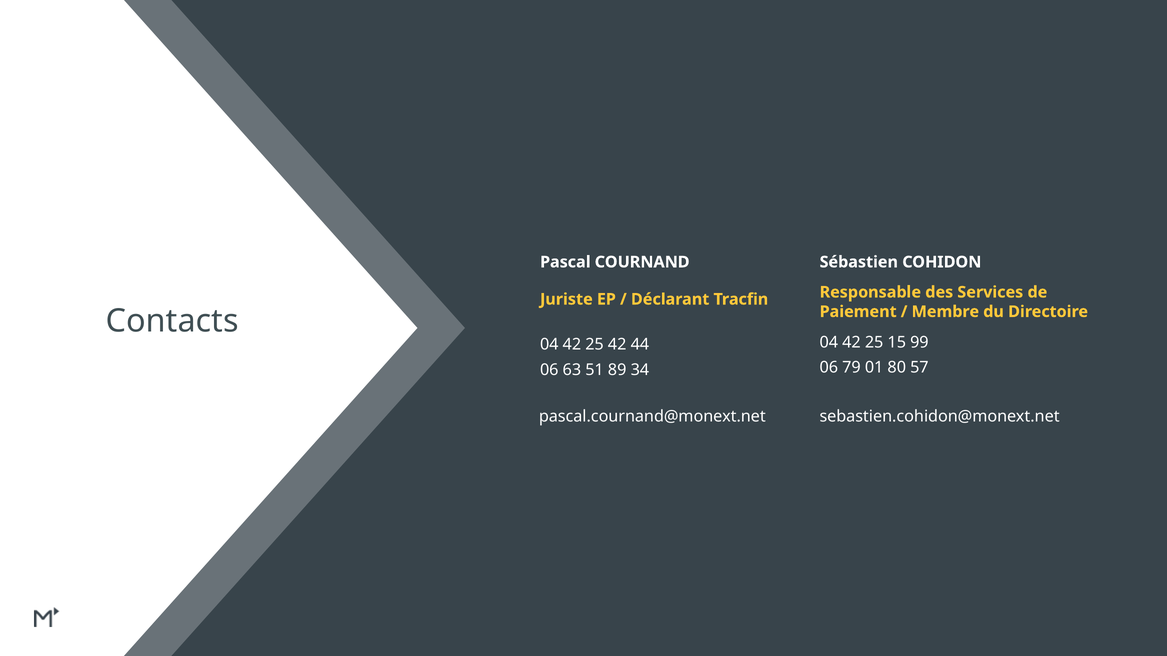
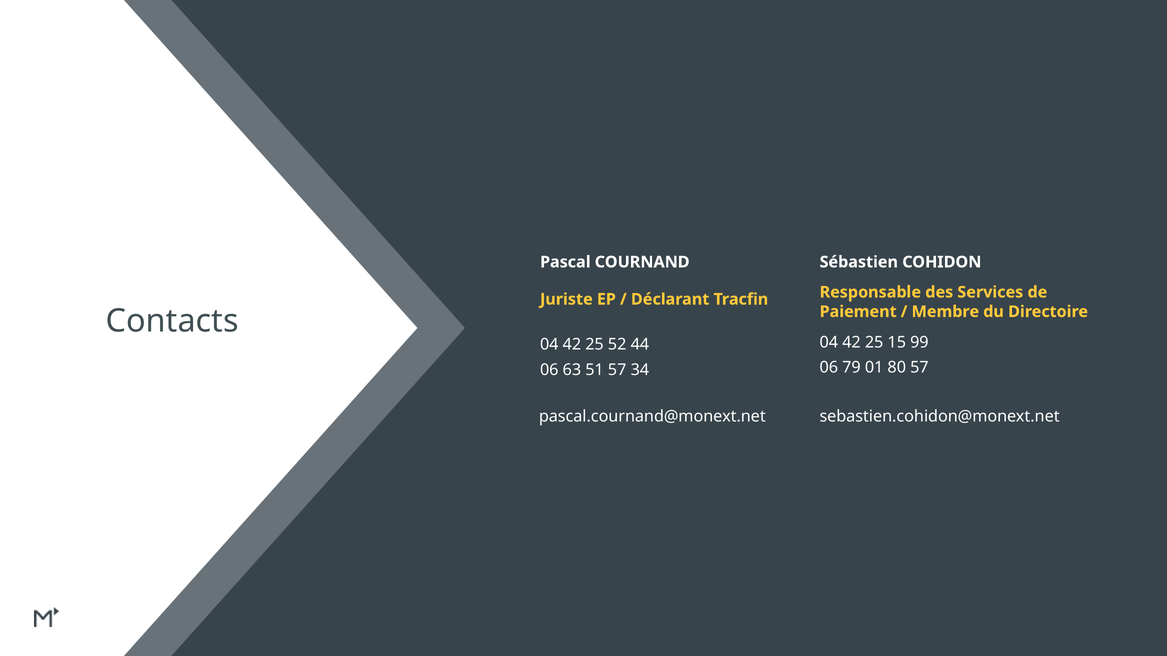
25 42: 42 -> 52
51 89: 89 -> 57
